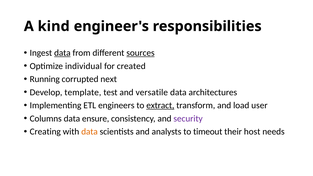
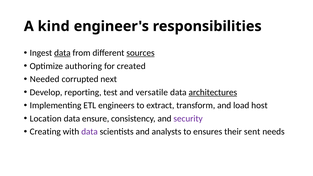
individual: individual -> authoring
Running: Running -> Needed
template: template -> reporting
architectures underline: none -> present
extract underline: present -> none
user: user -> host
Columns: Columns -> Location
data at (89, 132) colour: orange -> purple
timeout: timeout -> ensures
host: host -> sent
